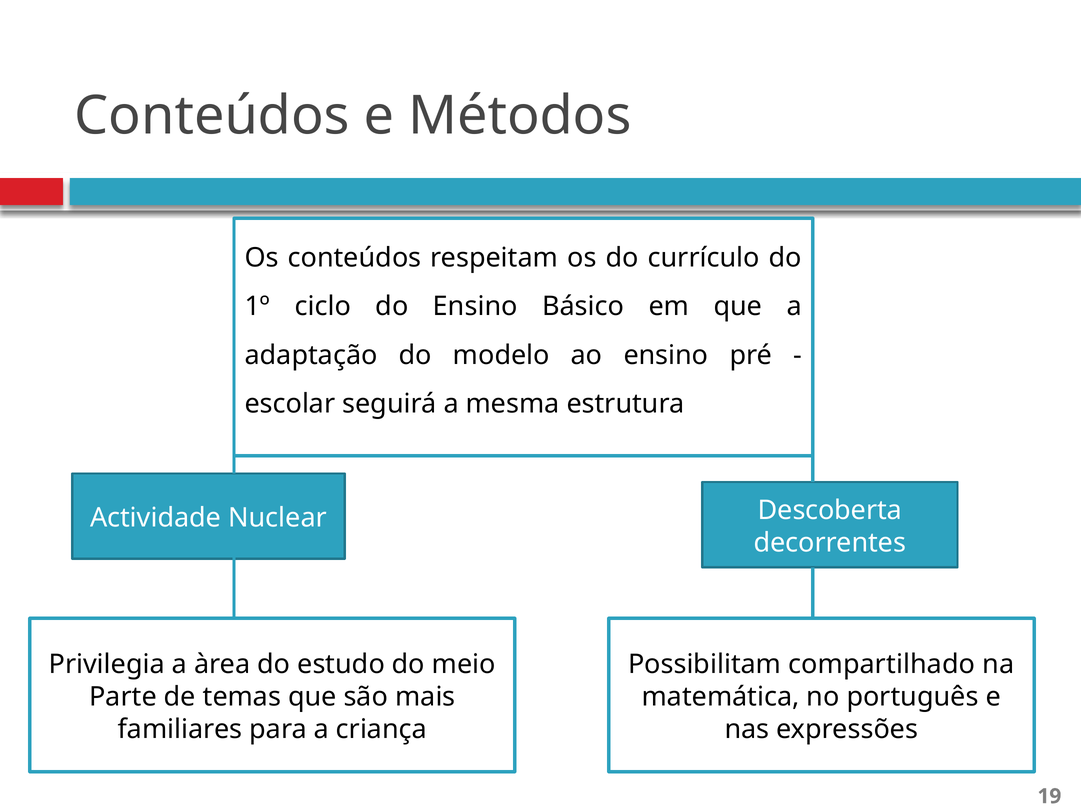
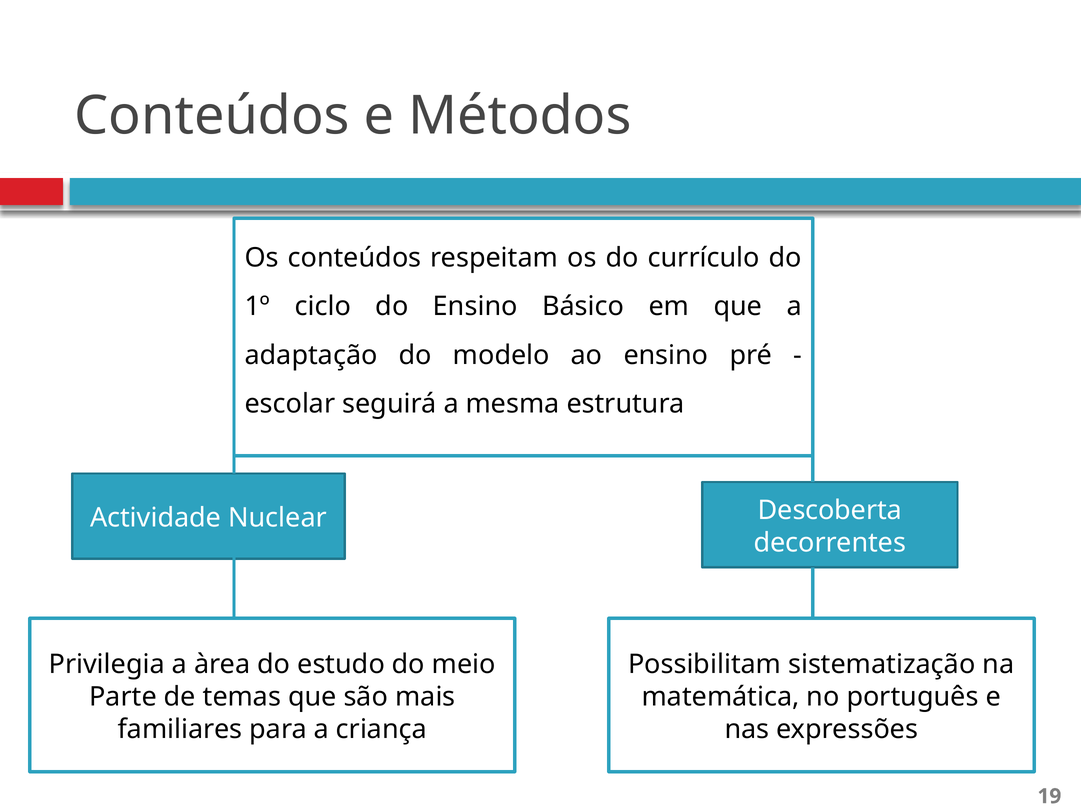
compartilhado: compartilhado -> sistematização
